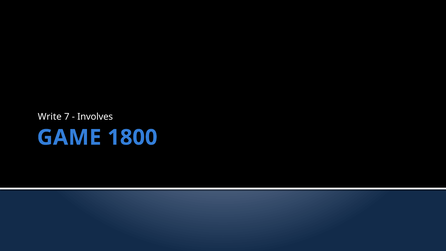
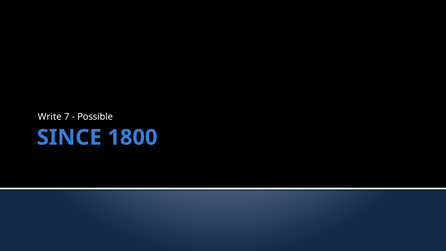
Involves: Involves -> Possible
GAME: GAME -> SINCE
